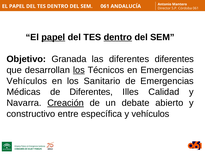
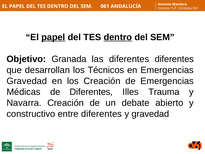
los at (79, 70) underline: present -> none
Vehículos at (27, 81): Vehículos -> Gravedad
los Sanitario: Sanitario -> Creación
Calidad: Calidad -> Trauma
Creación at (66, 103) underline: present -> none
entre específica: específica -> diferentes
y vehículos: vehículos -> gravedad
